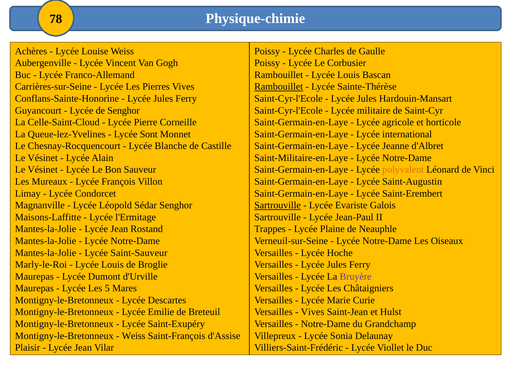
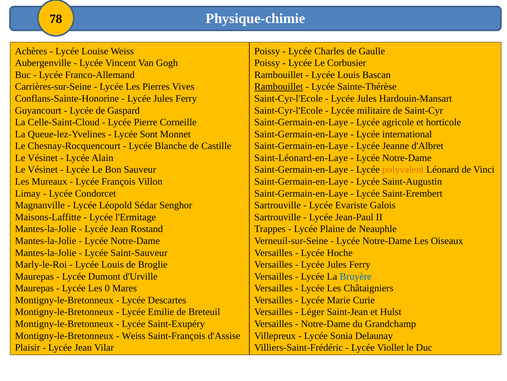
de Senghor: Senghor -> Gaspard
Saint-Militaire-en-Laye: Saint-Militaire-en-Laye -> Saint-Léonard-en-Laye
Sartrouville at (278, 205) underline: present -> none
Bruyère colour: purple -> blue
5: 5 -> 0
Vives at (313, 311): Vives -> Léger
